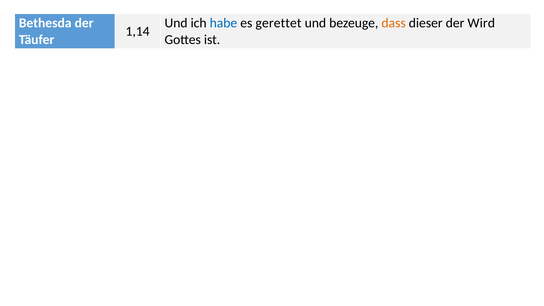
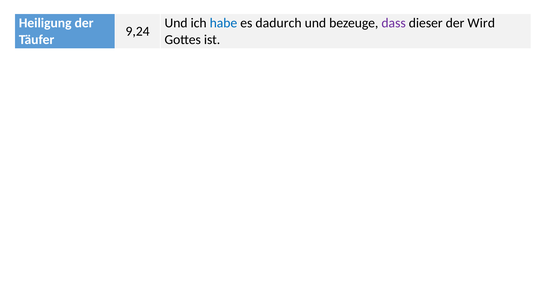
Bethesda: Bethesda -> Heiligung
gerettet: gerettet -> dadurch
dass colour: orange -> purple
1,14: 1,14 -> 9,24
